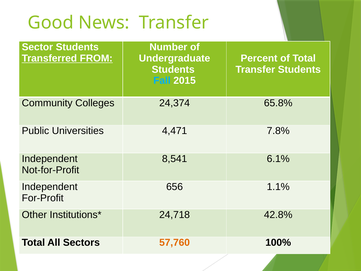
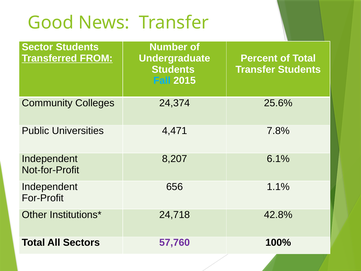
65.8%: 65.8% -> 25.6%
8,541: 8,541 -> 8,207
57,760 colour: orange -> purple
